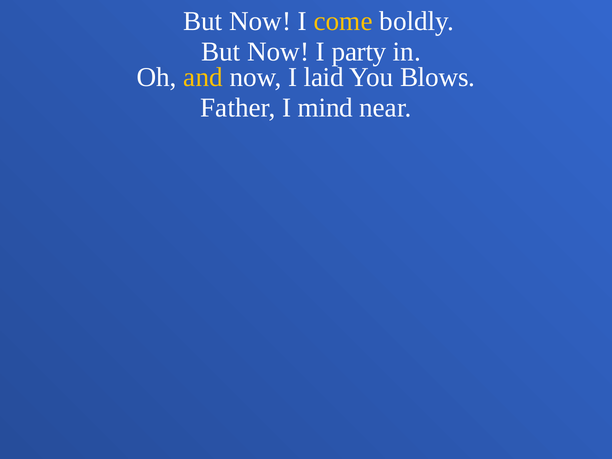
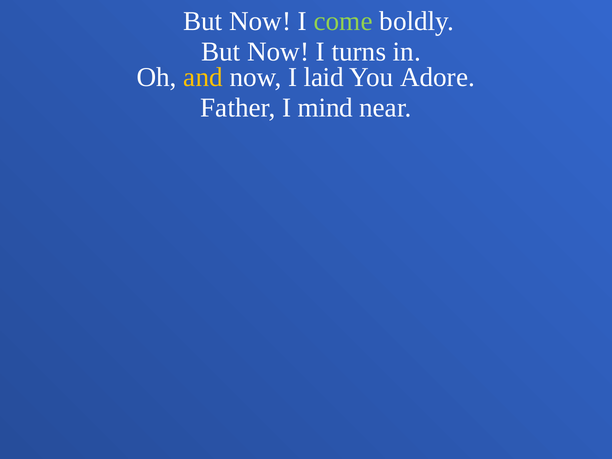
come colour: yellow -> light green
party: party -> turns
Blows: Blows -> Adore
